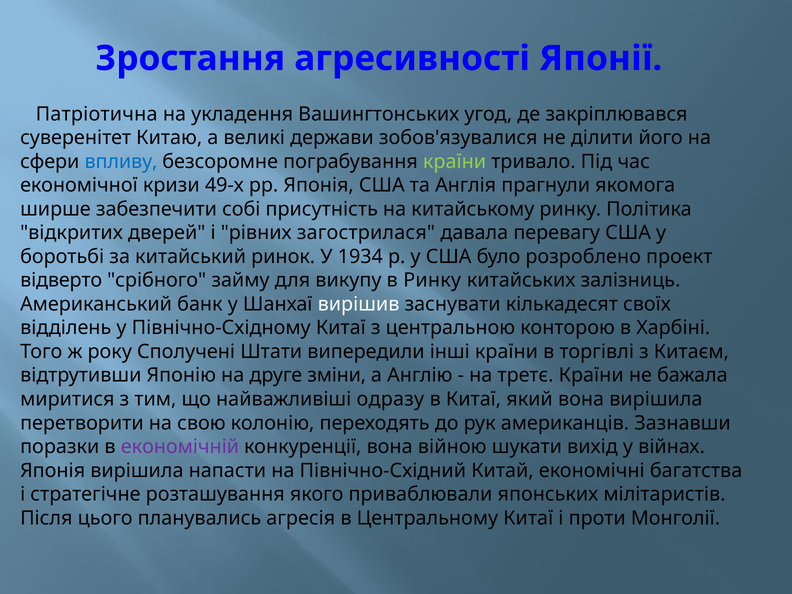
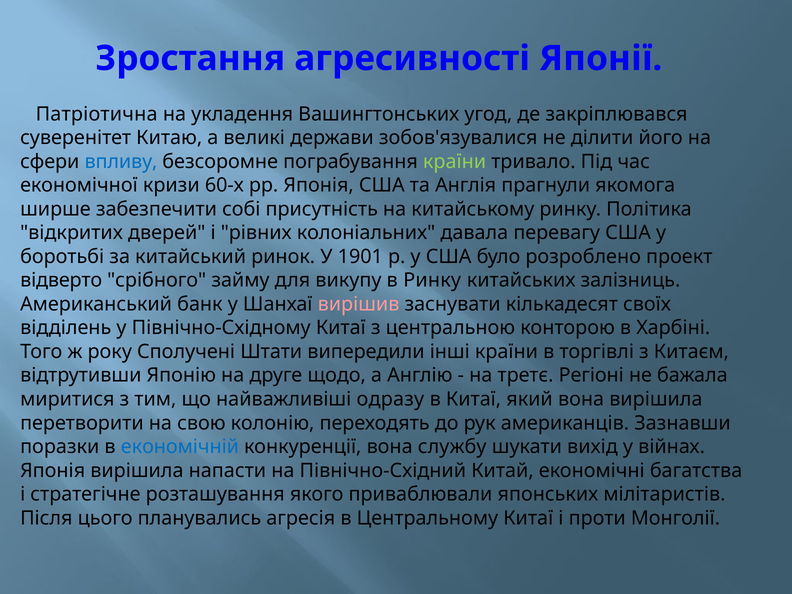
49-х: 49-х -> 60-х
загострилася: загострилася -> колоніальних
1934: 1934 -> 1901
вирішив colour: white -> pink
зміни: зміни -> щодо
третє Країни: Країни -> Регіоні
економічній colour: purple -> blue
війною: війною -> службу
